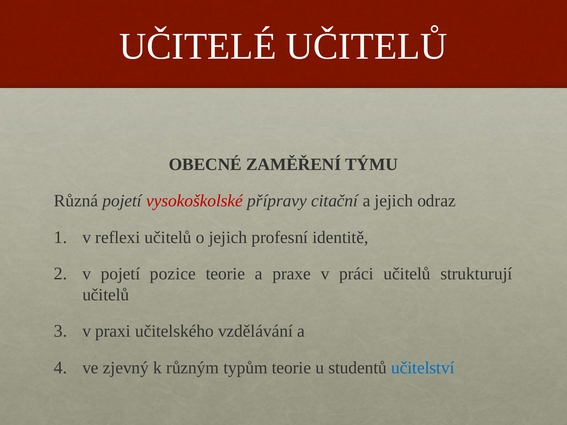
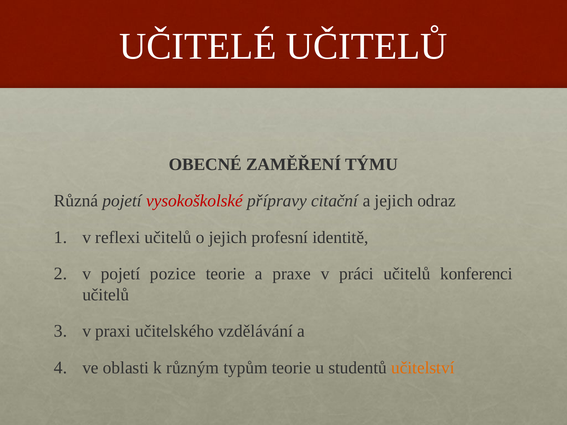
strukturují: strukturují -> konferenci
zjevný: zjevný -> oblasti
učitelství colour: blue -> orange
